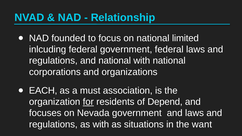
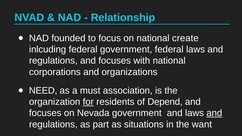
limited: limited -> create
regulations and national: national -> focuses
EACH: EACH -> NEED
and at (214, 113) underline: none -> present
as with: with -> part
